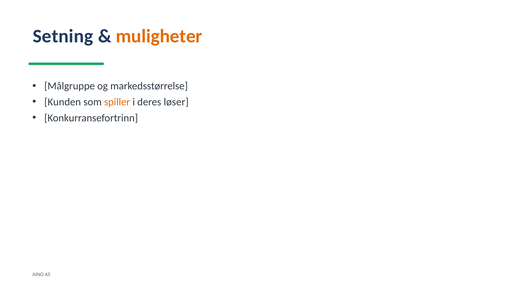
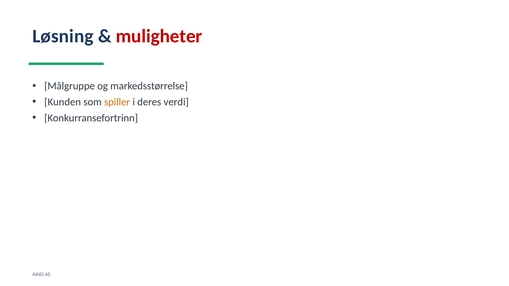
Setning: Setning -> Løsning
muligheter colour: orange -> red
løser: løser -> verdi
